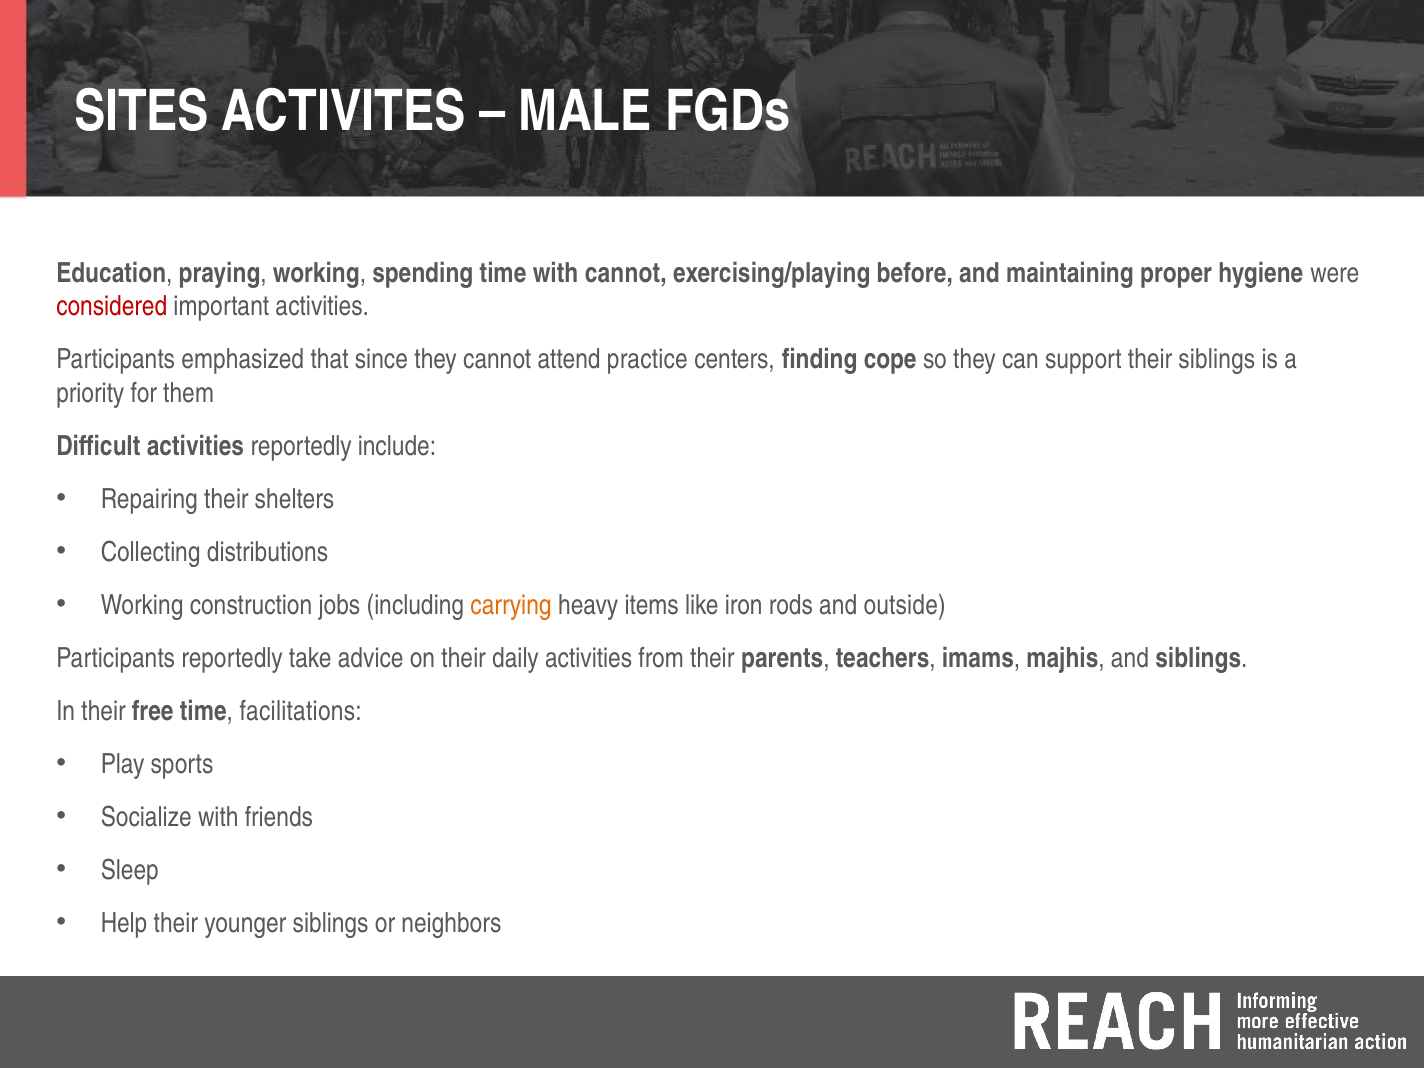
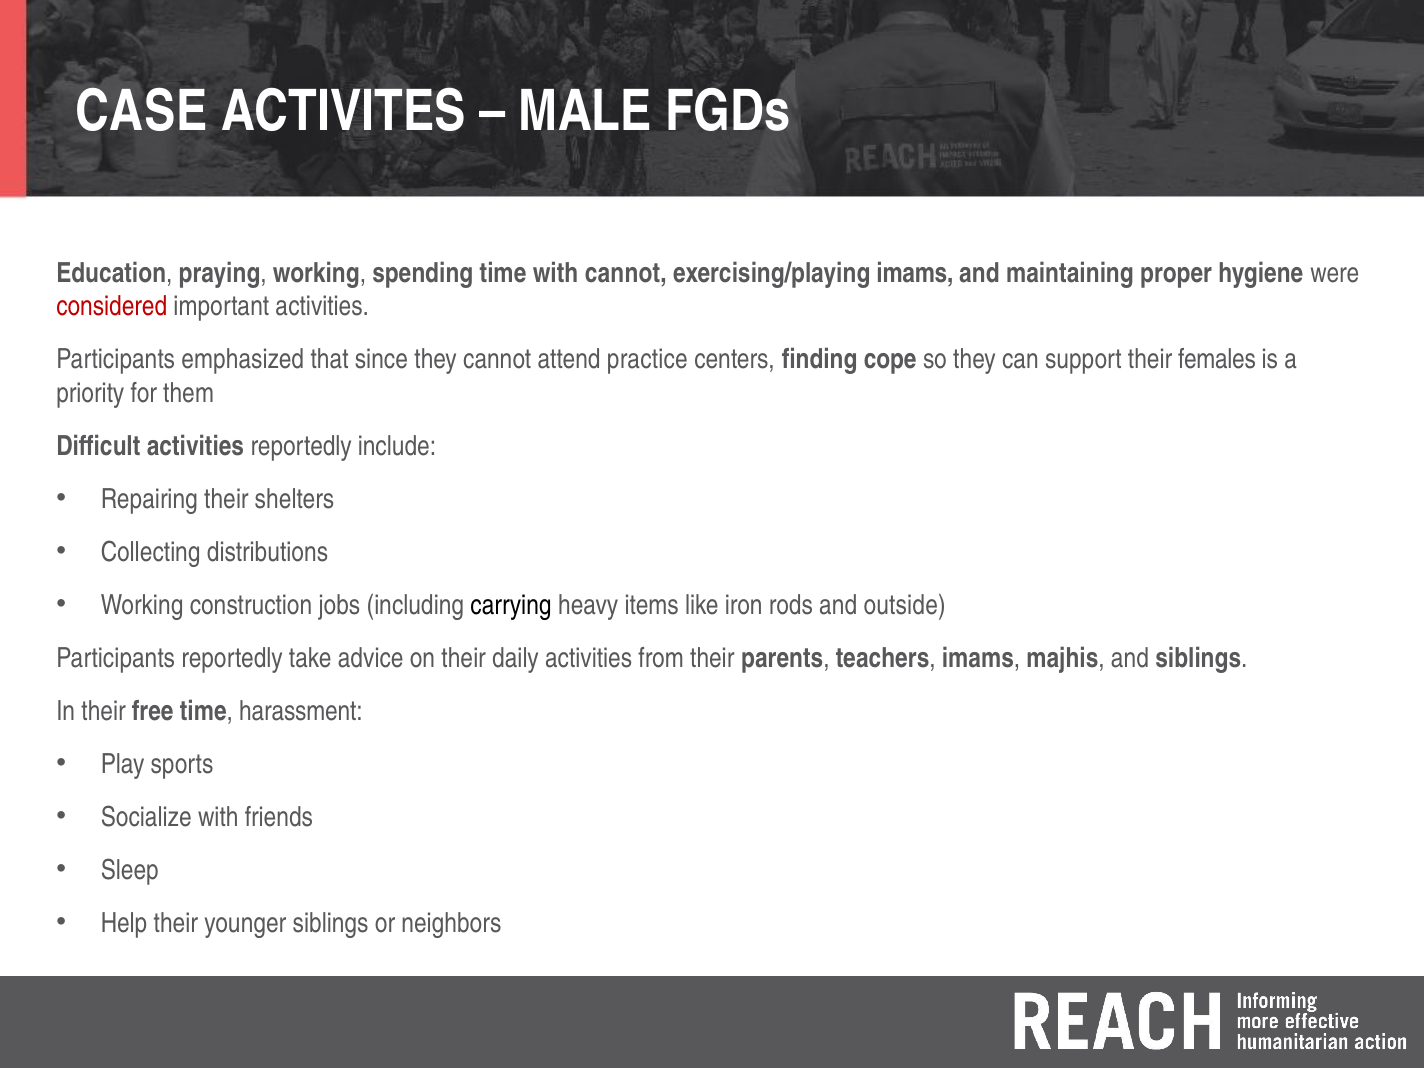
SITES: SITES -> CASE
exercising/playing before: before -> imams
their siblings: siblings -> females
carrying colour: orange -> black
facilitations: facilitations -> harassment
